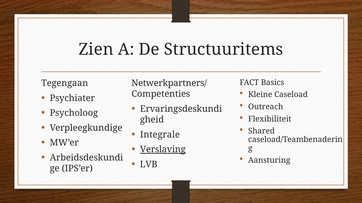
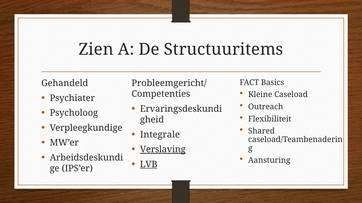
Tegengaan: Tegengaan -> Gehandeld
Netwerkpartners/: Netwerkpartners/ -> Probleemgericht/
LVB underline: none -> present
